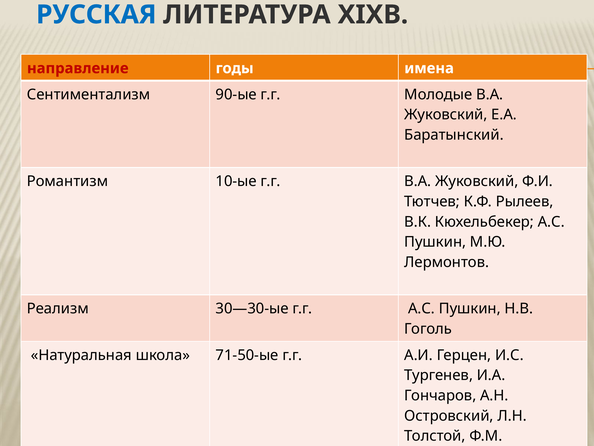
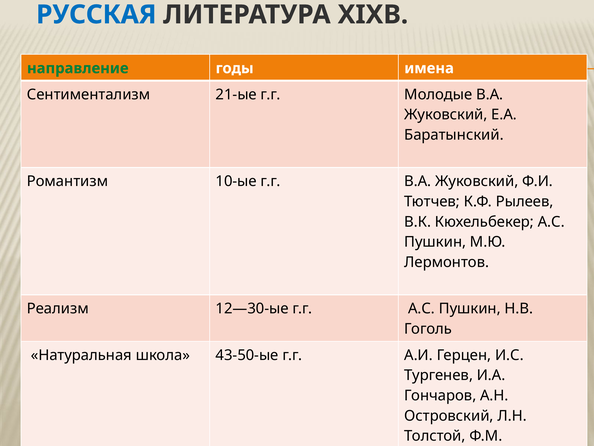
направление colour: red -> green
Сентиментализм 90-ые: 90-ые -> 21-ые
30—30-ые: 30—30-ые -> 12—30-ые
71-50-ые: 71-50-ые -> 43-50-ые
